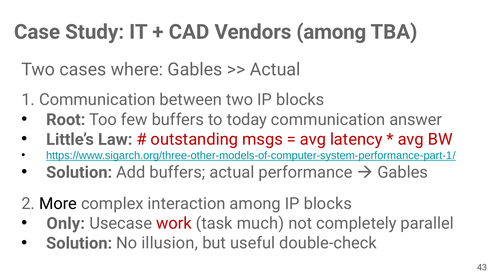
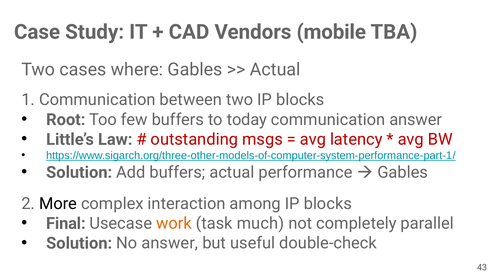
Vendors among: among -> mobile
Only: Only -> Final
work colour: red -> orange
No illusion: illusion -> answer
